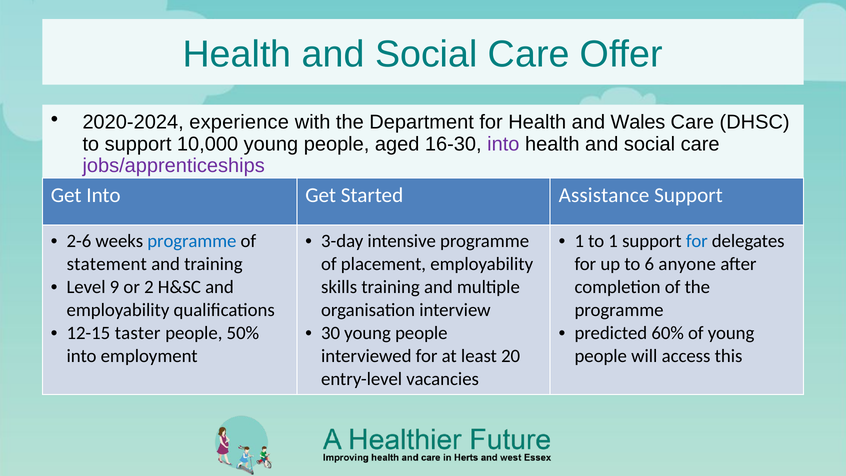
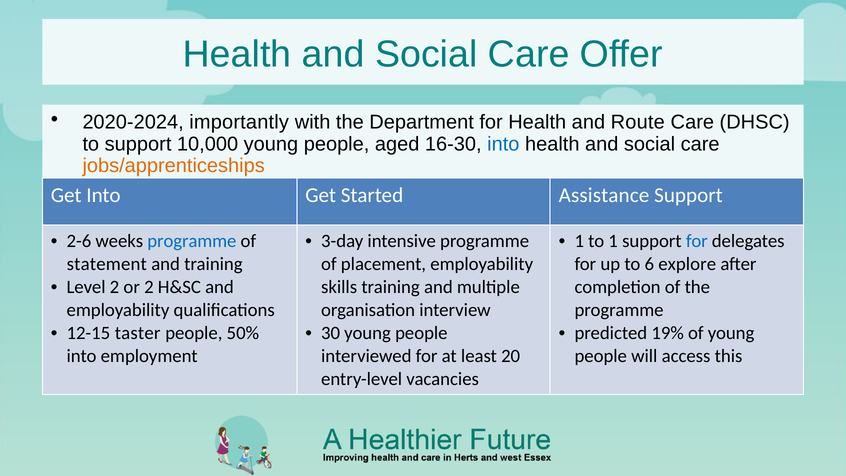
experience: experience -> importantly
Wales: Wales -> Route
into at (503, 144) colour: purple -> blue
jobs/apprenticeships colour: purple -> orange
anyone: anyone -> explore
Level 9: 9 -> 2
60%: 60% -> 19%
